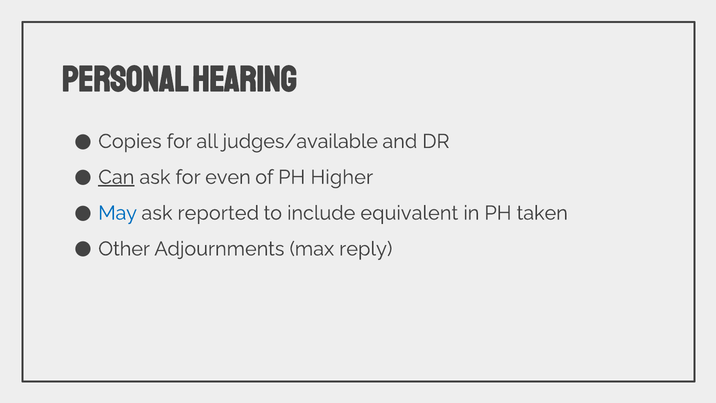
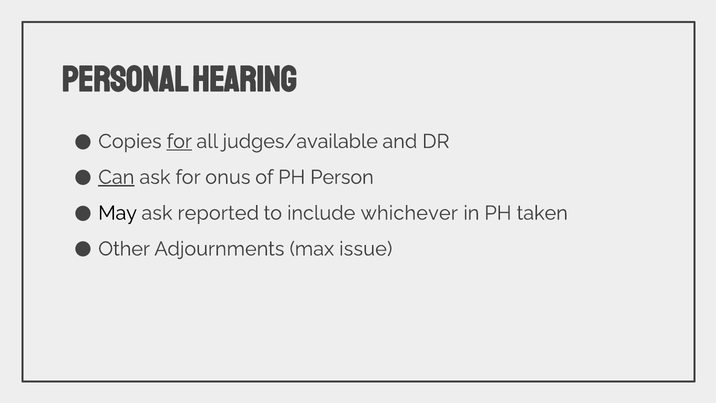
for at (179, 141) underline: none -> present
even: even -> onus
Higher: Higher -> Person
May colour: blue -> black
equivalent: equivalent -> whichever
reply: reply -> issue
